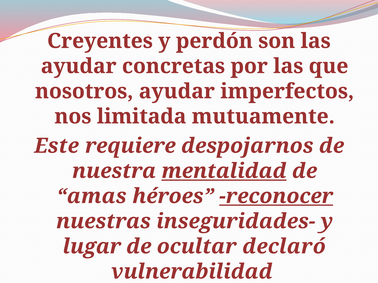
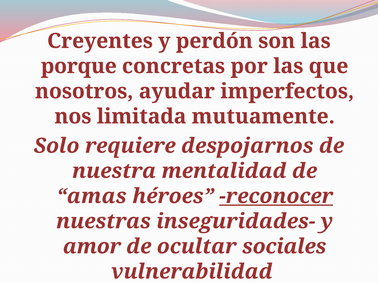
ayudar at (79, 66): ayudar -> porque
Este: Este -> Solo
mentalidad underline: present -> none
lugar: lugar -> amor
declaró: declaró -> sociales
